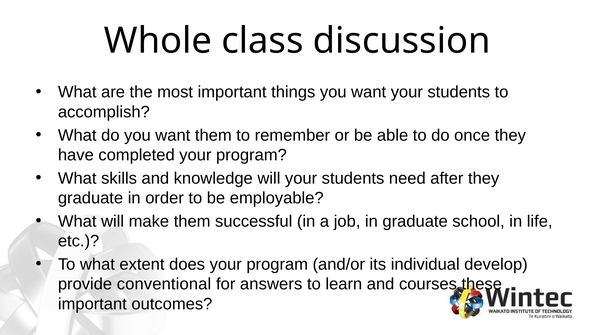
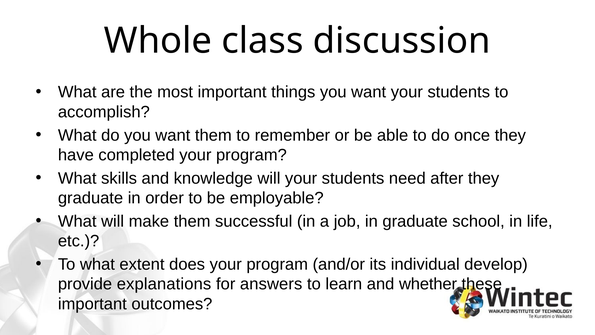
conventional: conventional -> explanations
courses: courses -> whether
